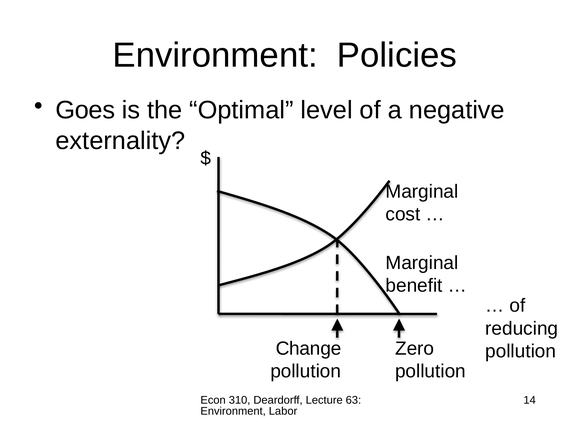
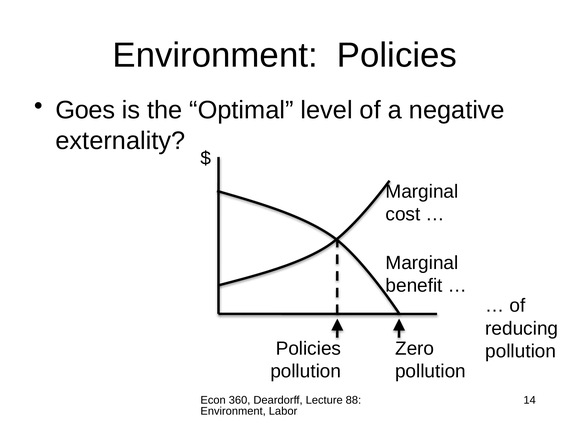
Change at (308, 348): Change -> Policies
310: 310 -> 360
63: 63 -> 88
